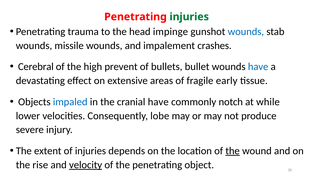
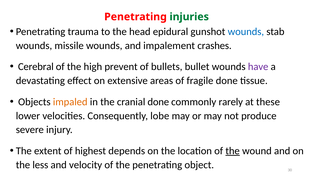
impinge: impinge -> epidural
have at (258, 67) colour: blue -> purple
fragile early: early -> done
impaled colour: blue -> orange
cranial have: have -> done
notch: notch -> rarely
while: while -> these
of injuries: injuries -> highest
rise: rise -> less
velocity underline: present -> none
